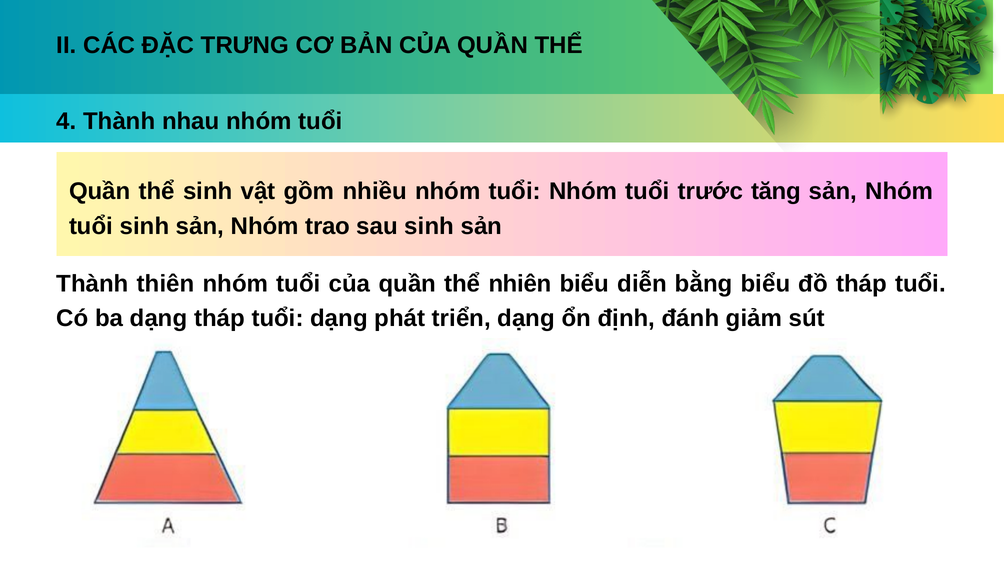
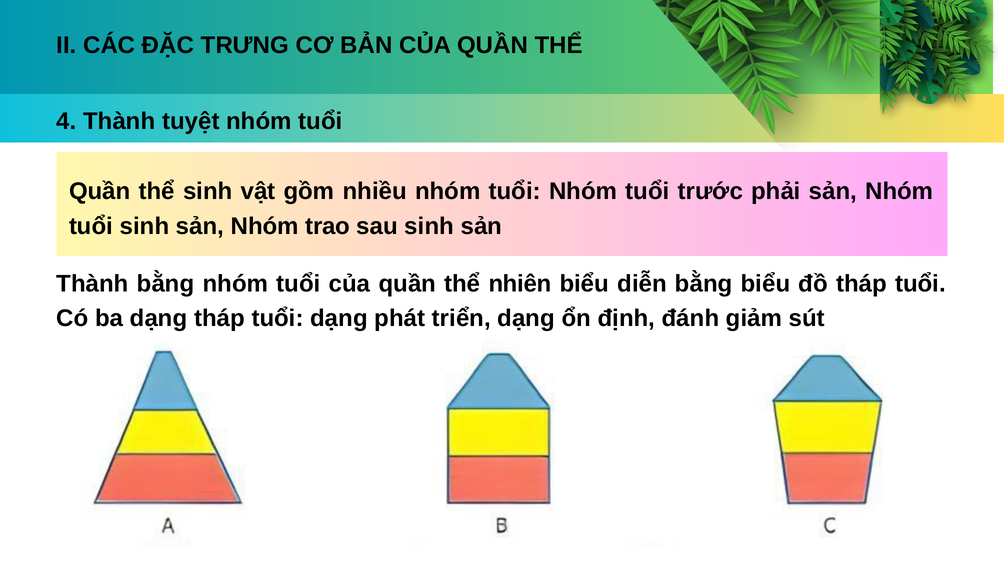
nhau: nhau -> tuyệt
tăng: tăng -> phải
Thành thiên: thiên -> bằng
